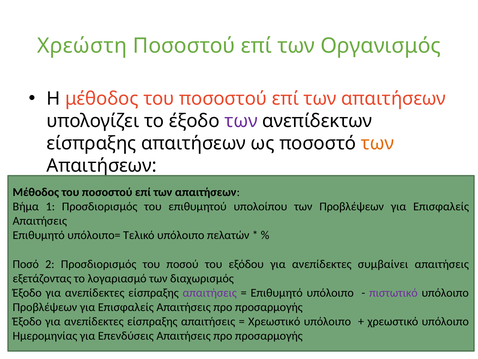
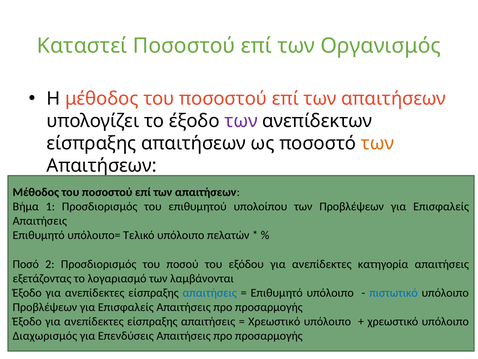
Χρεώστη: Χρεώστη -> Καταστεί
συμβαίνει: συμβαίνει -> κατηγορία
διαχωρισμός: διαχωρισμός -> λαμβάνονται
απαιτήσεις at (210, 292) colour: purple -> blue
πιστωτικό colour: purple -> blue
Ημερομηνίας: Ημερομηνίας -> Διαχωρισμός
